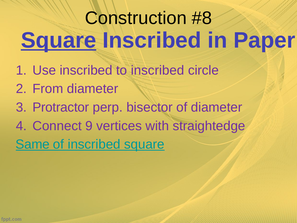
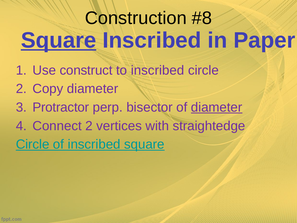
Use inscribed: inscribed -> construct
From: From -> Copy
diameter at (217, 107) underline: none -> present
Connect 9: 9 -> 2
Same at (33, 144): Same -> Circle
